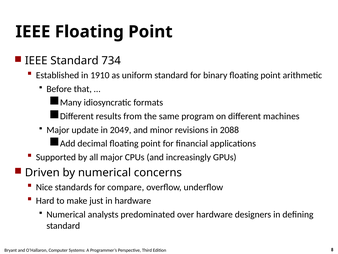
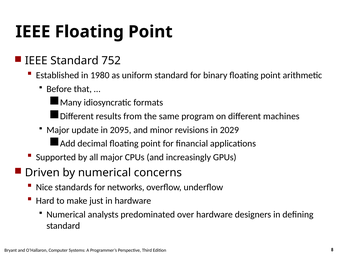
734: 734 -> 752
1910: 1910 -> 1980
2049: 2049 -> 2095
2088: 2088 -> 2029
compare: compare -> networks
